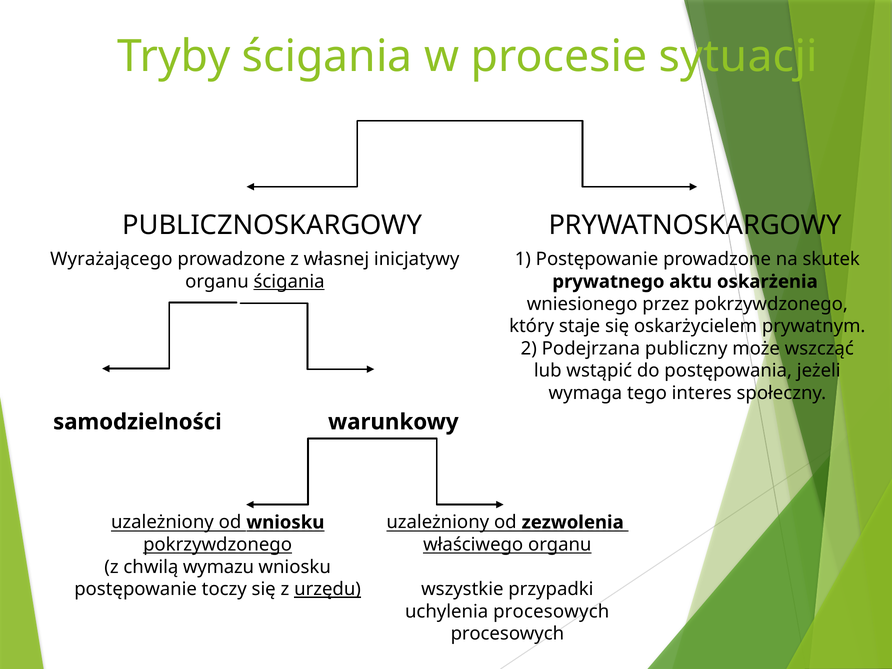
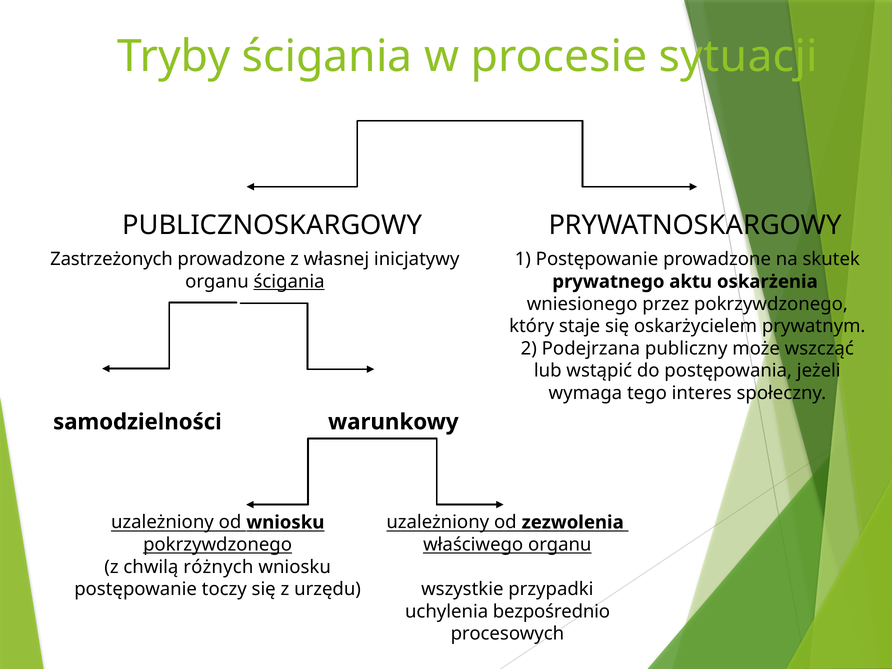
Wyrażającego: Wyrażającego -> Zastrzeżonych
wymazu: wymazu -> różnych
urzędu underline: present -> none
uchylenia procesowych: procesowych -> bezpośrednio
